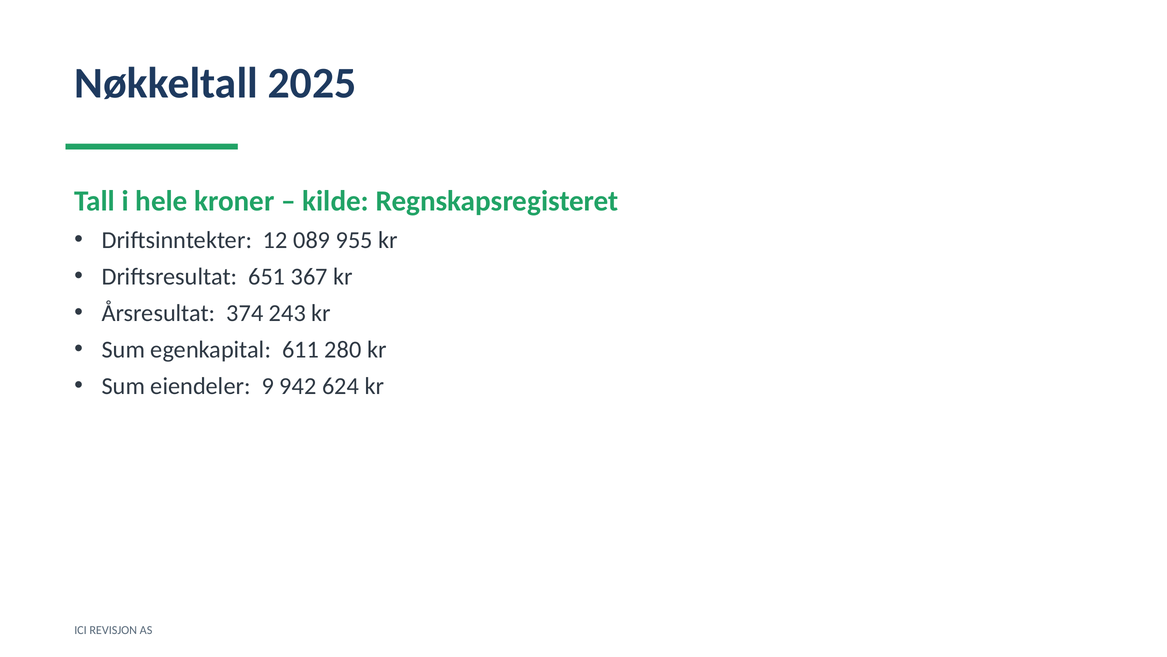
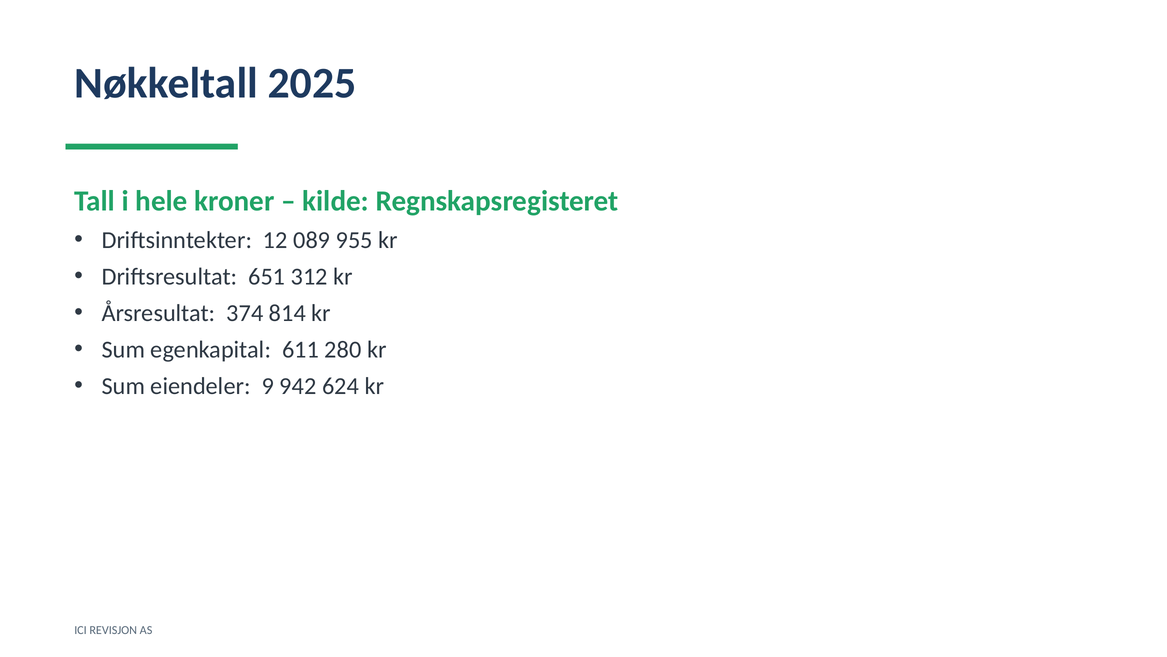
367: 367 -> 312
243: 243 -> 814
